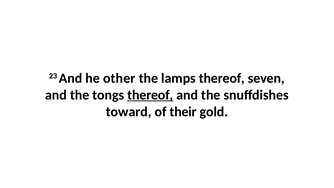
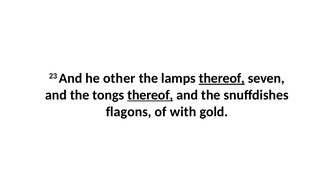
thereof at (222, 78) underline: none -> present
toward: toward -> flagons
their: their -> with
